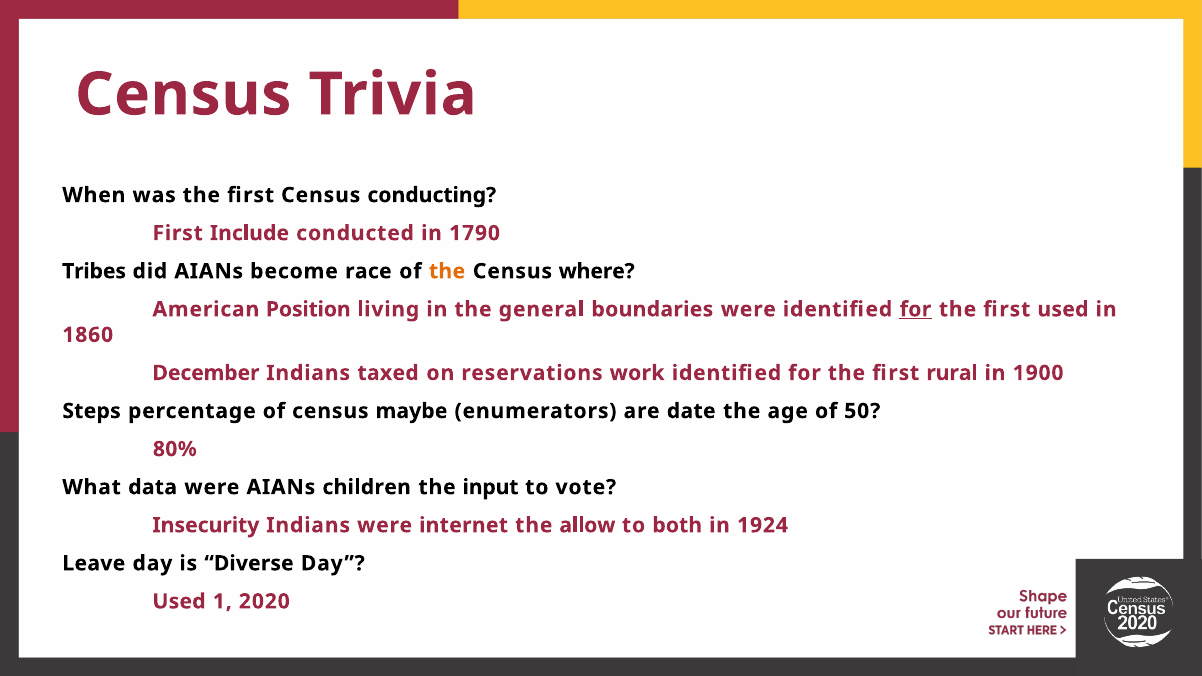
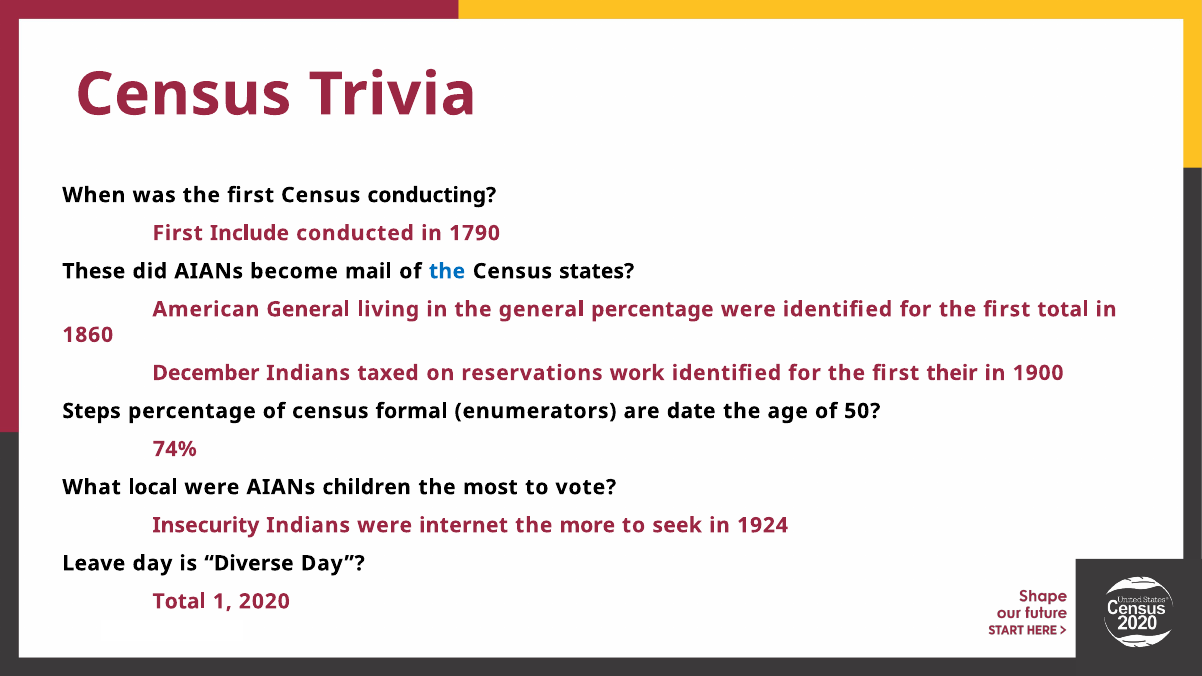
Tribes: Tribes -> These
race: race -> mail
the at (447, 271) colour: orange -> blue
where: where -> states
American Position: Position -> General
general boundaries: boundaries -> percentage
for at (915, 309) underline: present -> none
first used: used -> total
rural: rural -> their
maybe: maybe -> formal
80%: 80% -> 74%
data: data -> local
input: input -> most
allow: allow -> more
both: both -> seek
Used at (179, 602): Used -> Total
